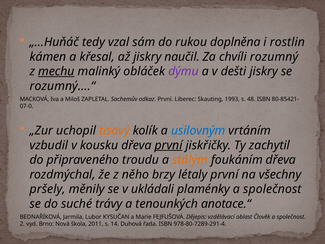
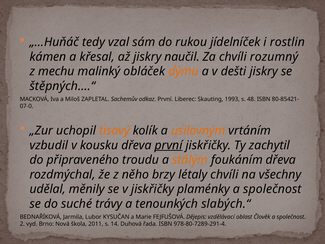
doplněna: doplněna -> jídelníček
mechu underline: present -> none
dýmu colour: purple -> orange
rozumný….“: rozumný….“ -> štěpných….“
usilovným colour: blue -> orange
létaly první: první -> chvíli
pršely: pršely -> udělal
v ukládali: ukládali -> jiskřičky
anotace.“: anotace.“ -> slabých.“
